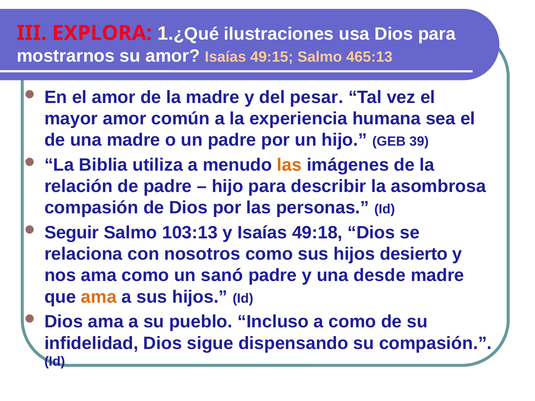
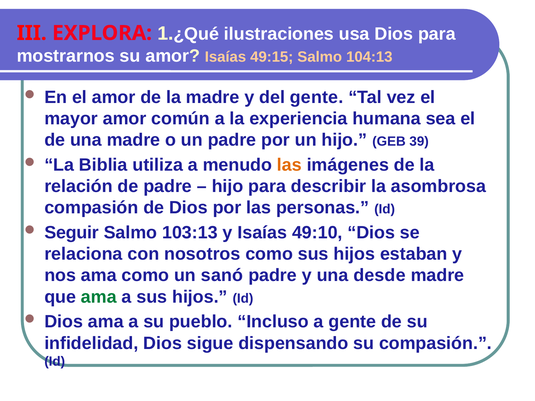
465:13: 465:13 -> 104:13
del pesar: pesar -> gente
49:18: 49:18 -> 49:10
desierto: desierto -> estaban
ama at (99, 297) colour: orange -> green
a como: como -> gente
